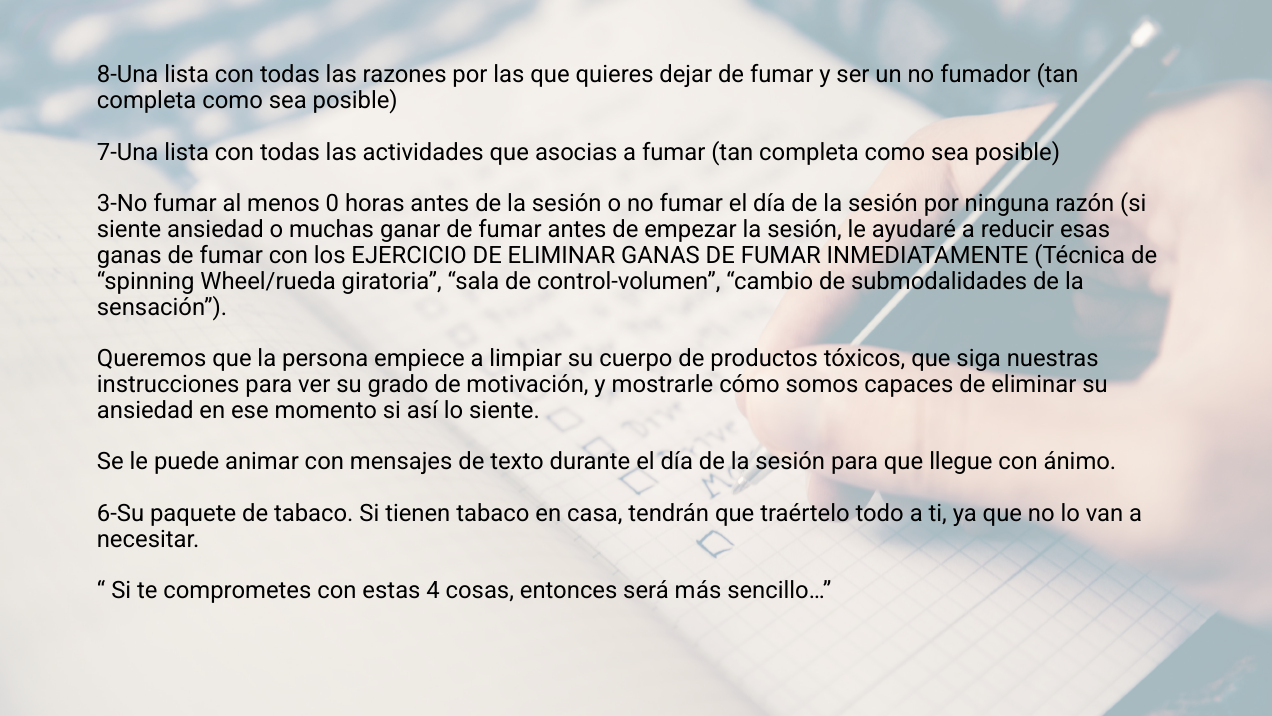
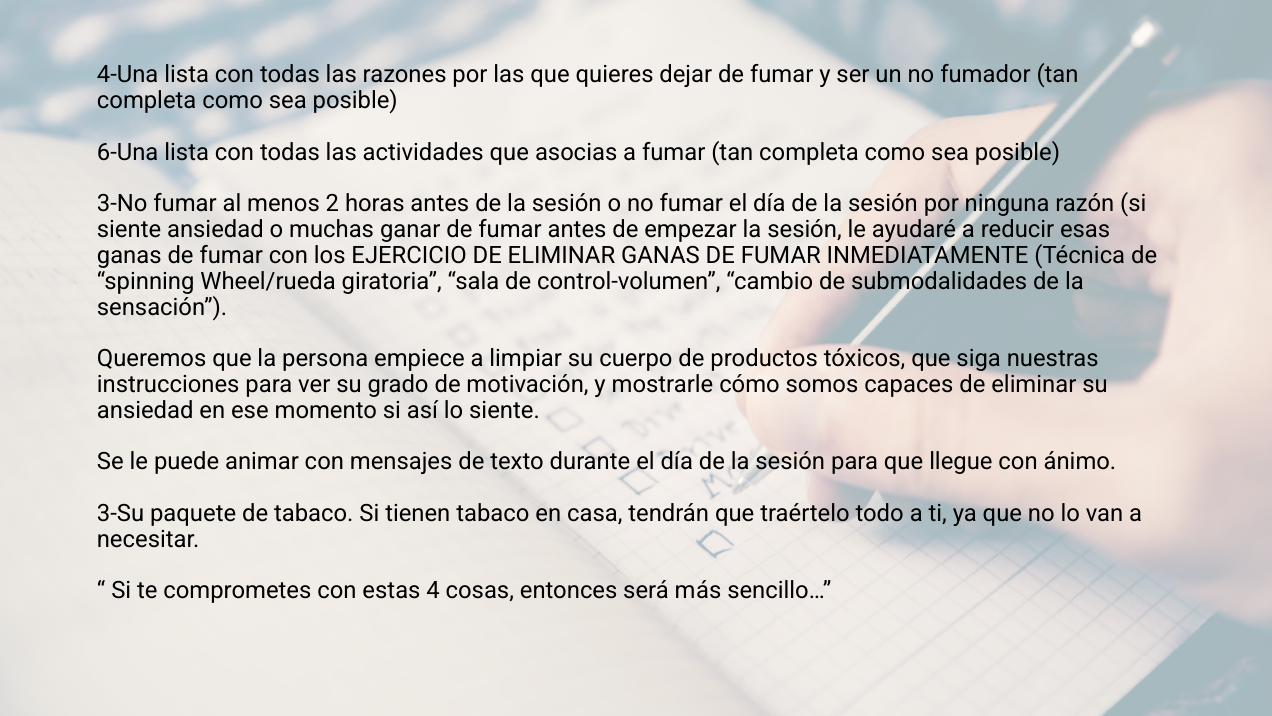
8-Una: 8-Una -> 4-Una
7-Una: 7-Una -> 6-Una
0: 0 -> 2
6-Su: 6-Su -> 3-Su
